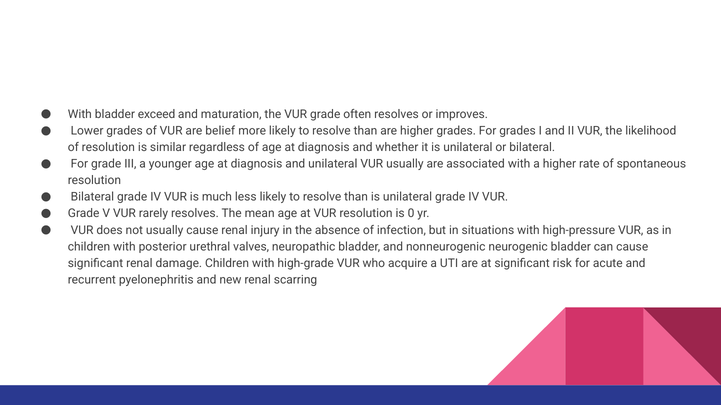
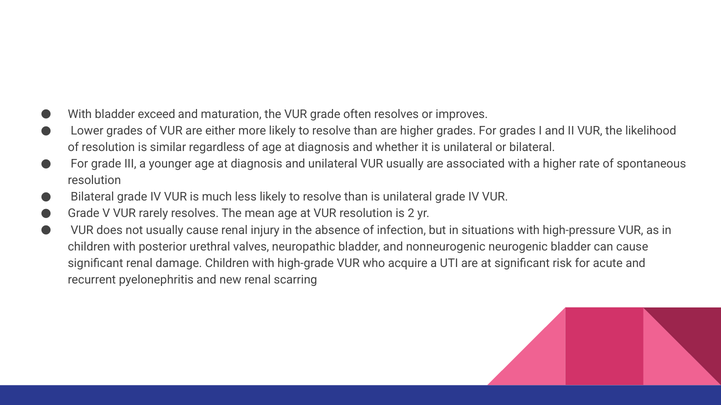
belief: belief -> either
0: 0 -> 2
